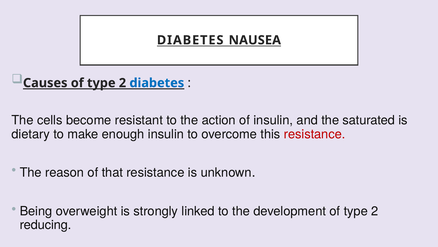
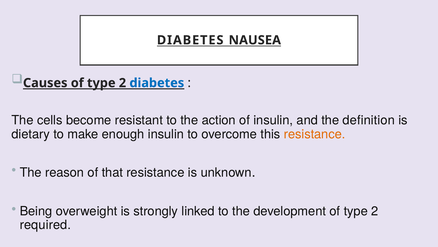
saturated: saturated -> definition
resistance at (315, 134) colour: red -> orange
reducing: reducing -> required
